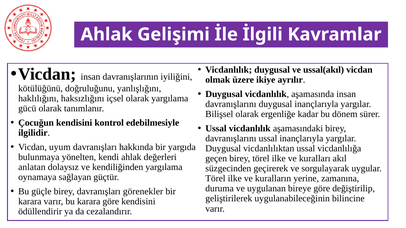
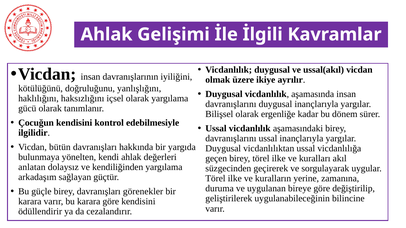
uyum: uyum -> bütün
oynamaya: oynamaya -> arkadaşım
